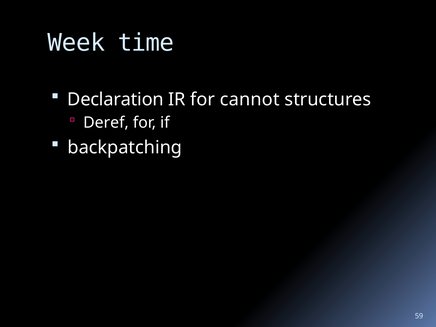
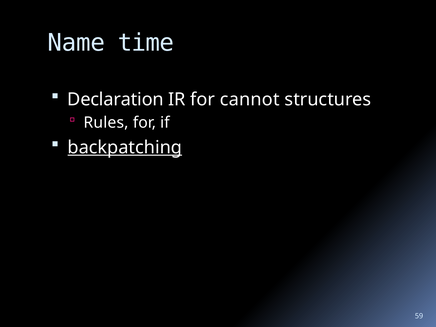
Week: Week -> Name
Deref: Deref -> Rules
backpatching underline: none -> present
